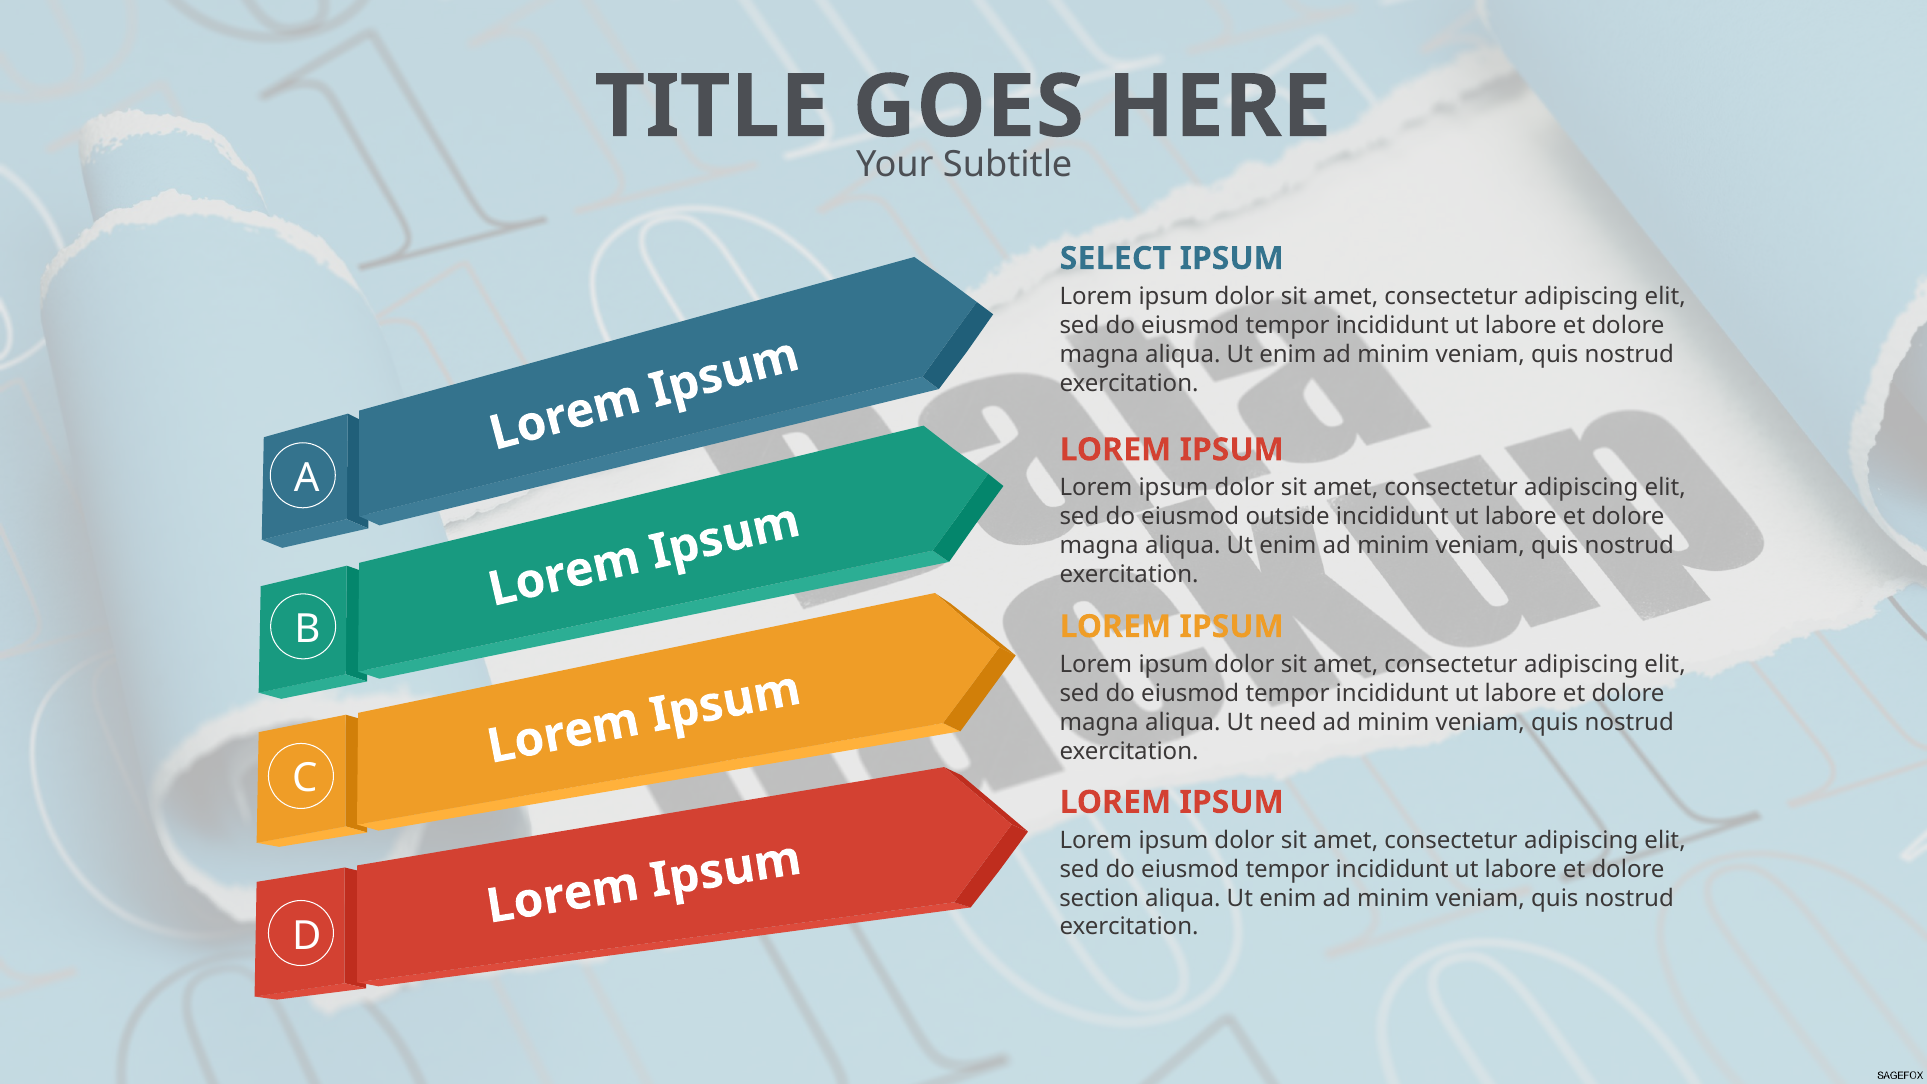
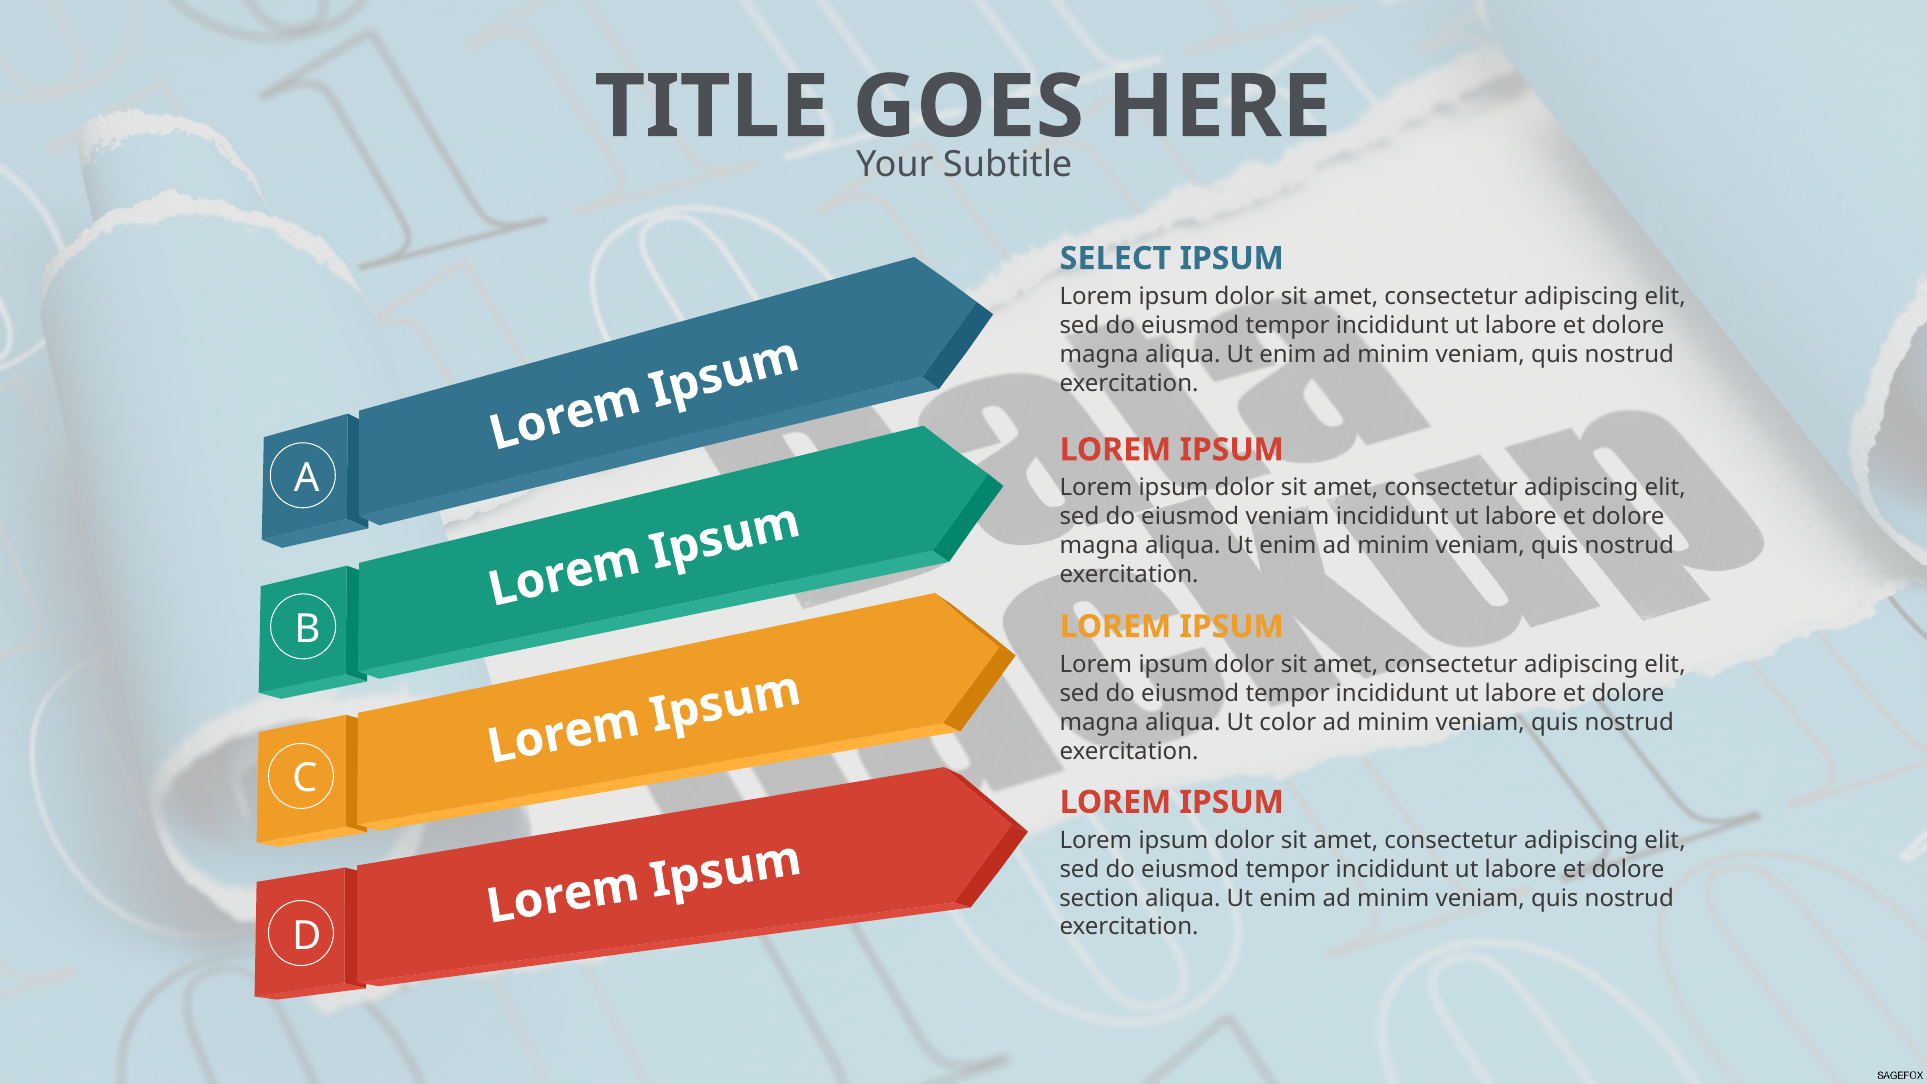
eiusmod outside: outside -> veniam
need: need -> color
